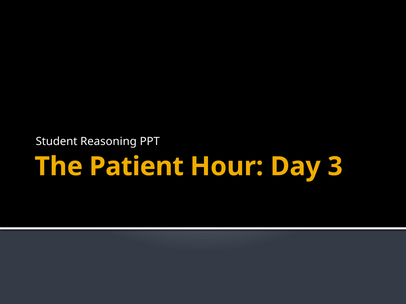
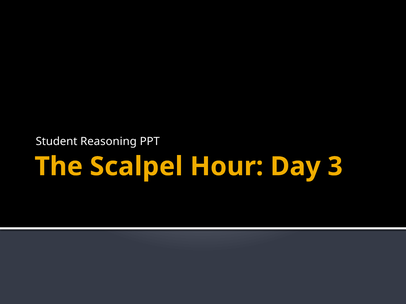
Patient: Patient -> Scalpel
